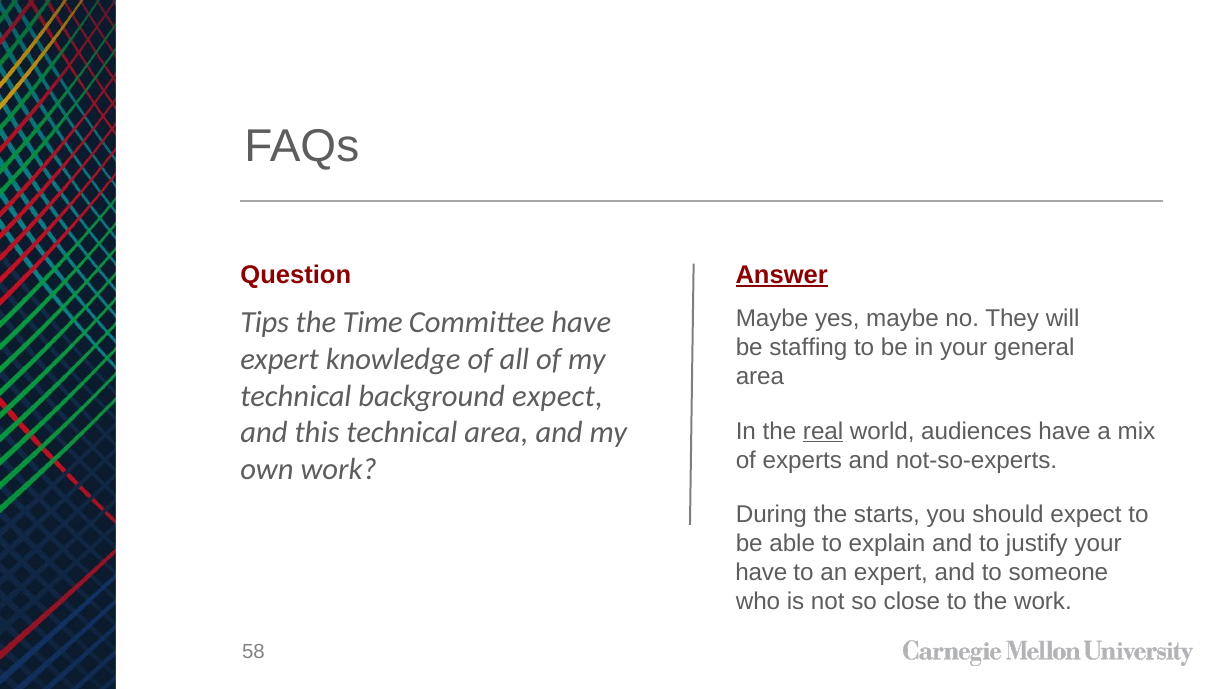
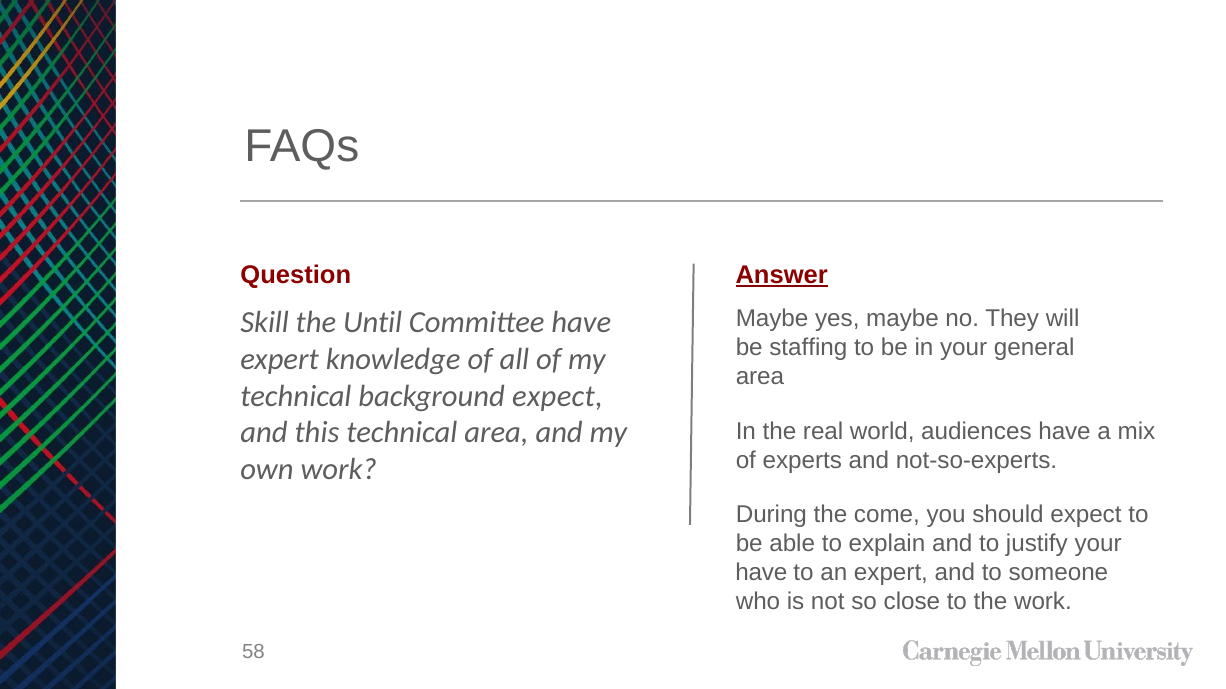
Tips: Tips -> Skill
Time: Time -> Until
real underline: present -> none
starts: starts -> come
